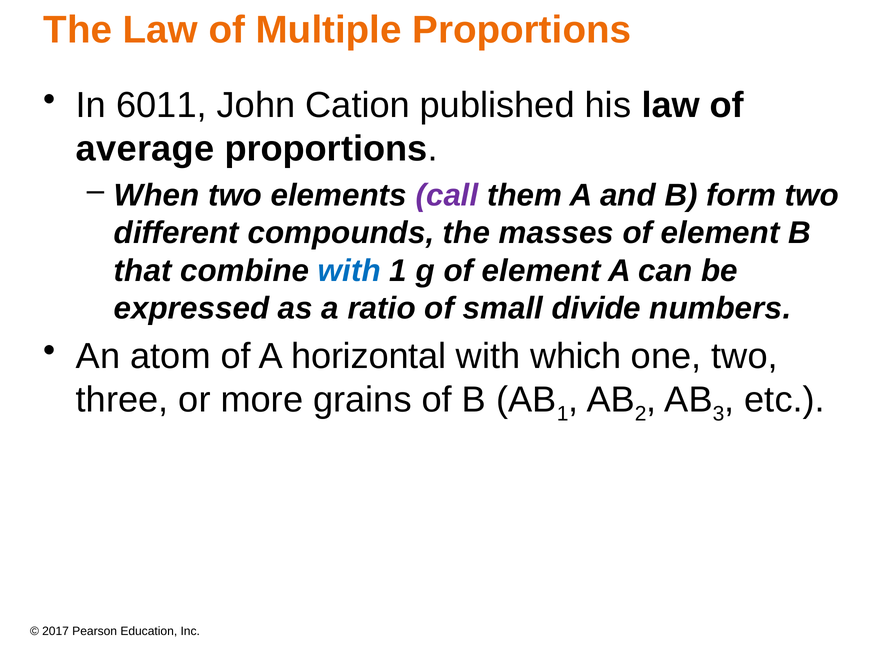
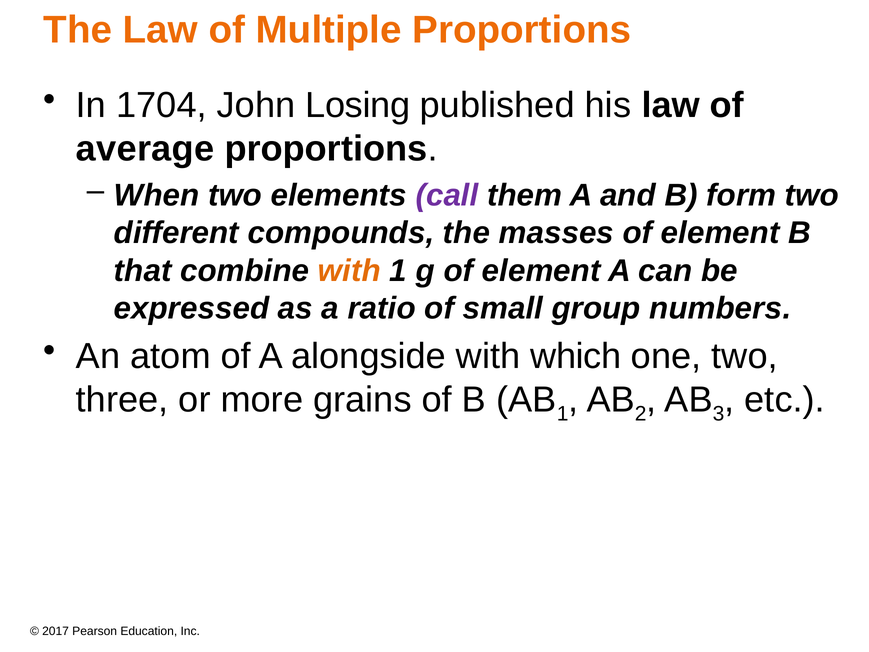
6011: 6011 -> 1704
Cation: Cation -> Losing
with at (349, 271) colour: blue -> orange
divide: divide -> group
horizontal: horizontal -> alongside
